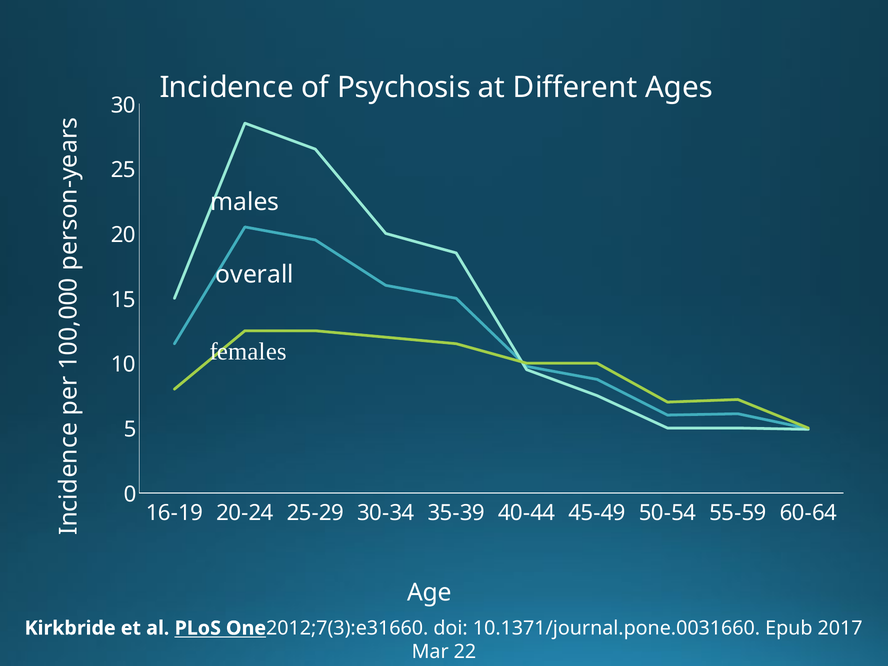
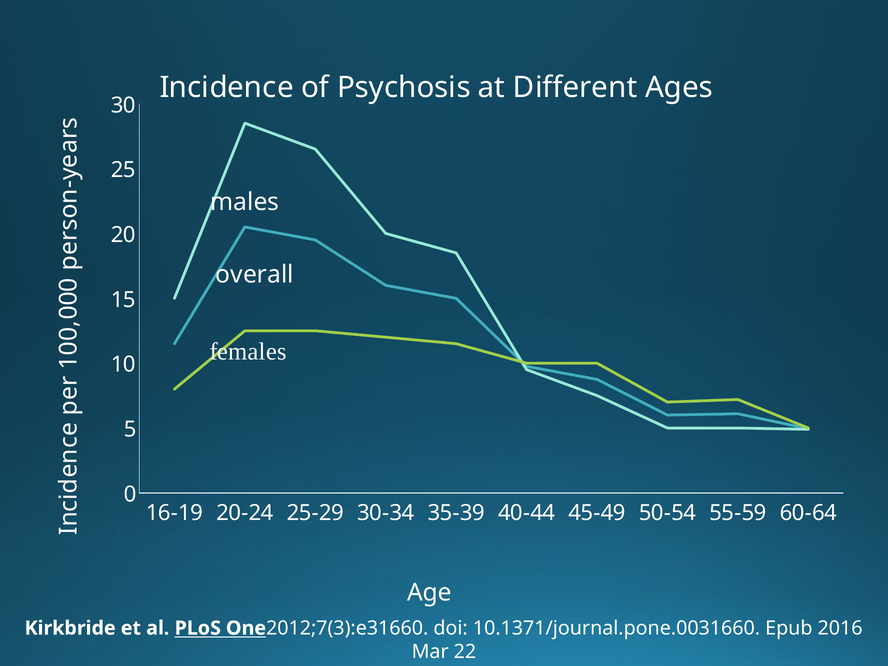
2017: 2017 -> 2016
